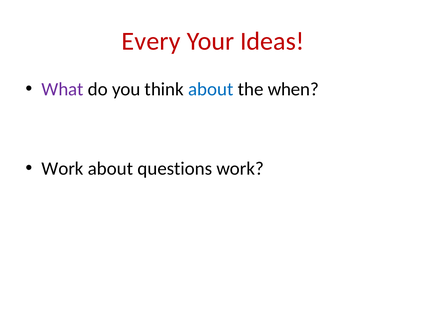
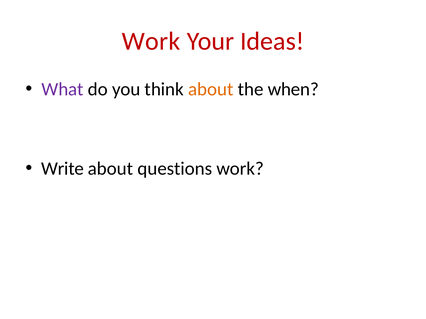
Every at (151, 41): Every -> Work
about at (211, 89) colour: blue -> orange
Work at (63, 169): Work -> Write
